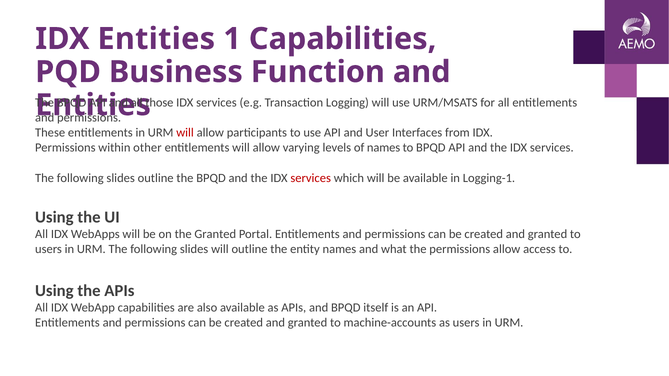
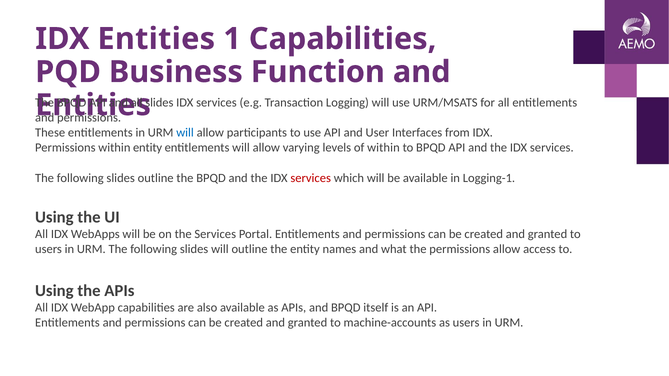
those at (159, 103): those -> slides
will at (185, 133) colour: red -> blue
within other: other -> entity
of names: names -> within
the Granted: Granted -> Services
